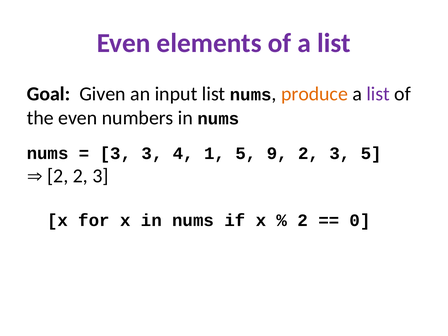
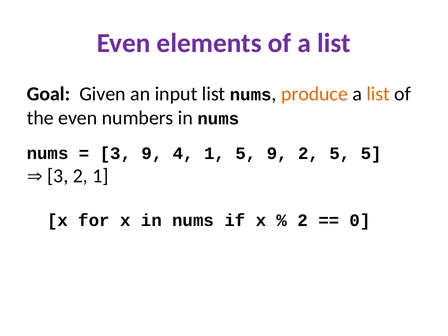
list at (378, 94) colour: purple -> orange
3 3: 3 -> 9
9 2 3: 3 -> 5
2 at (58, 176): 2 -> 3
3 at (100, 176): 3 -> 1
